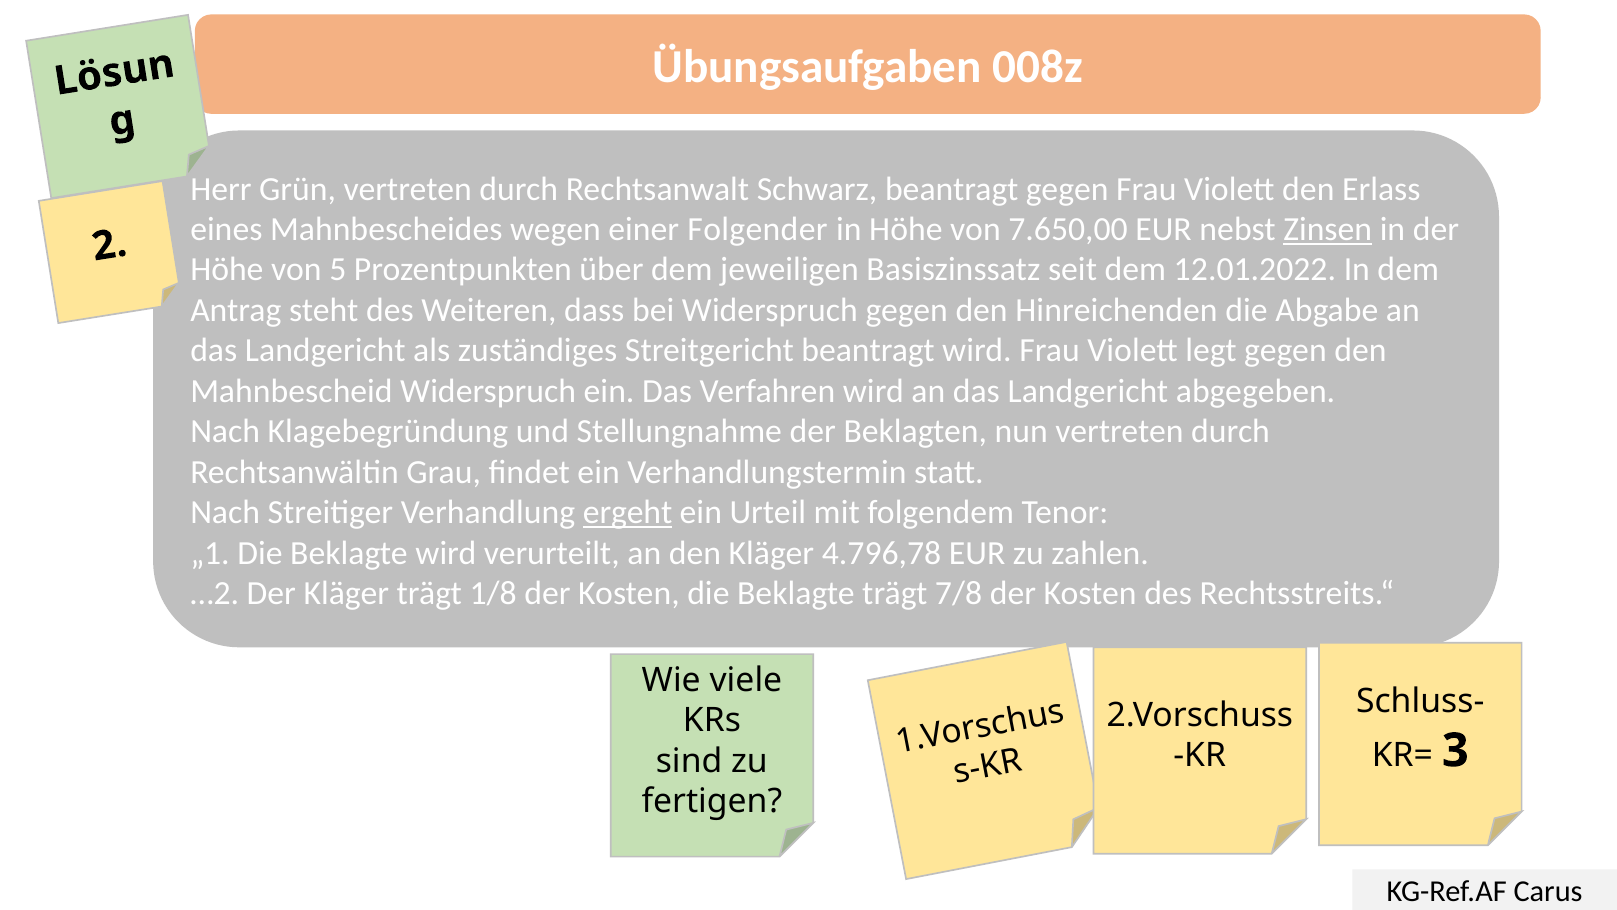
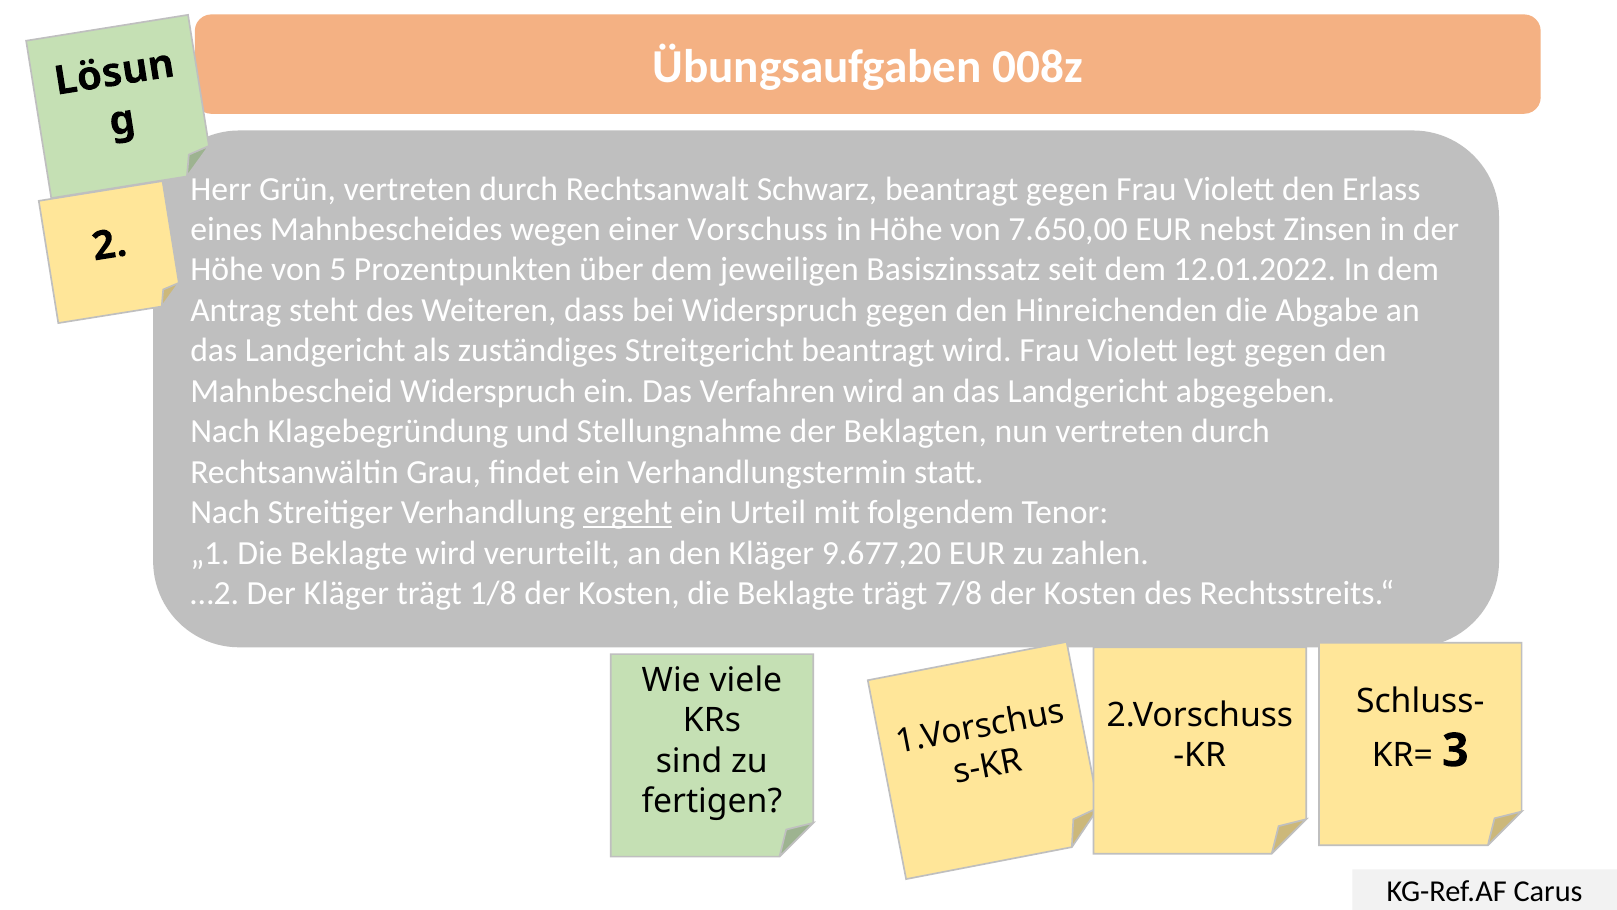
Folgender: Folgender -> Vorschuss
Zinsen underline: present -> none
4.796,78: 4.796,78 -> 9.677,20
